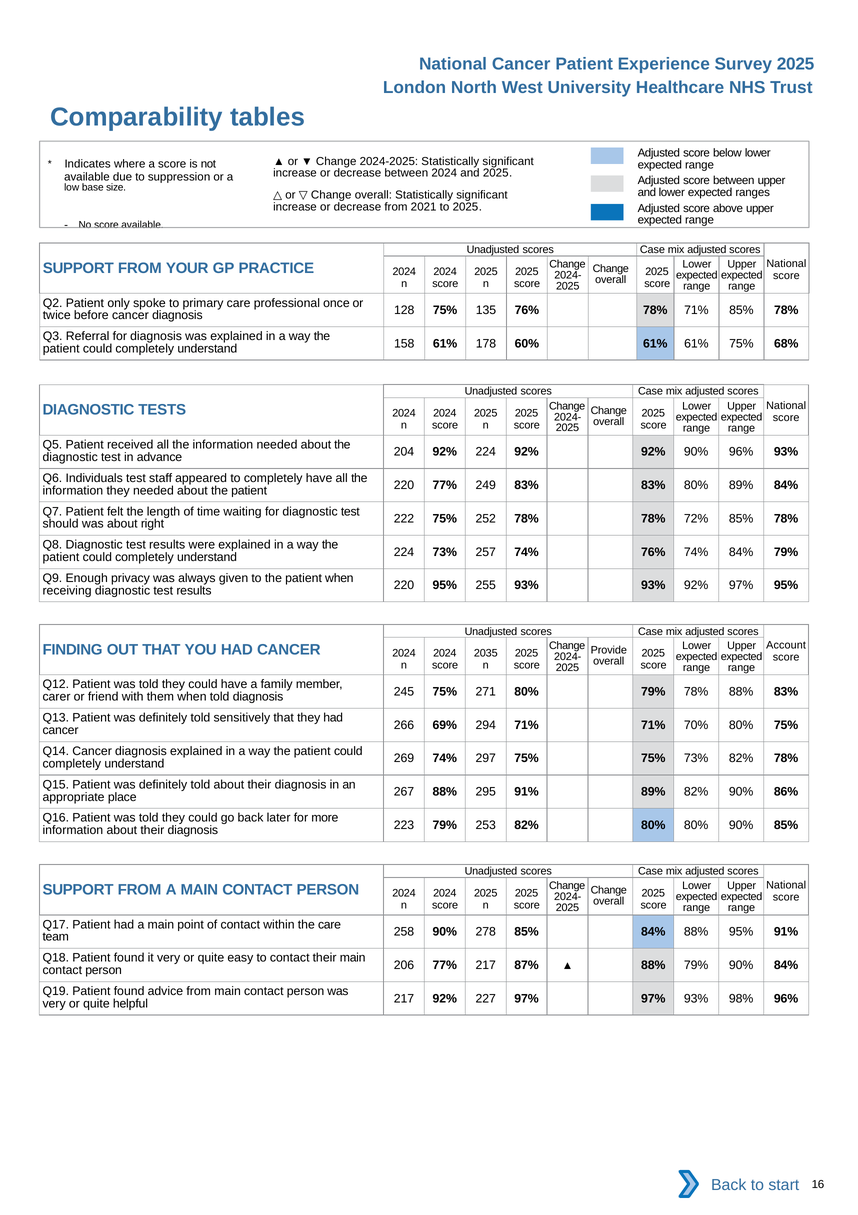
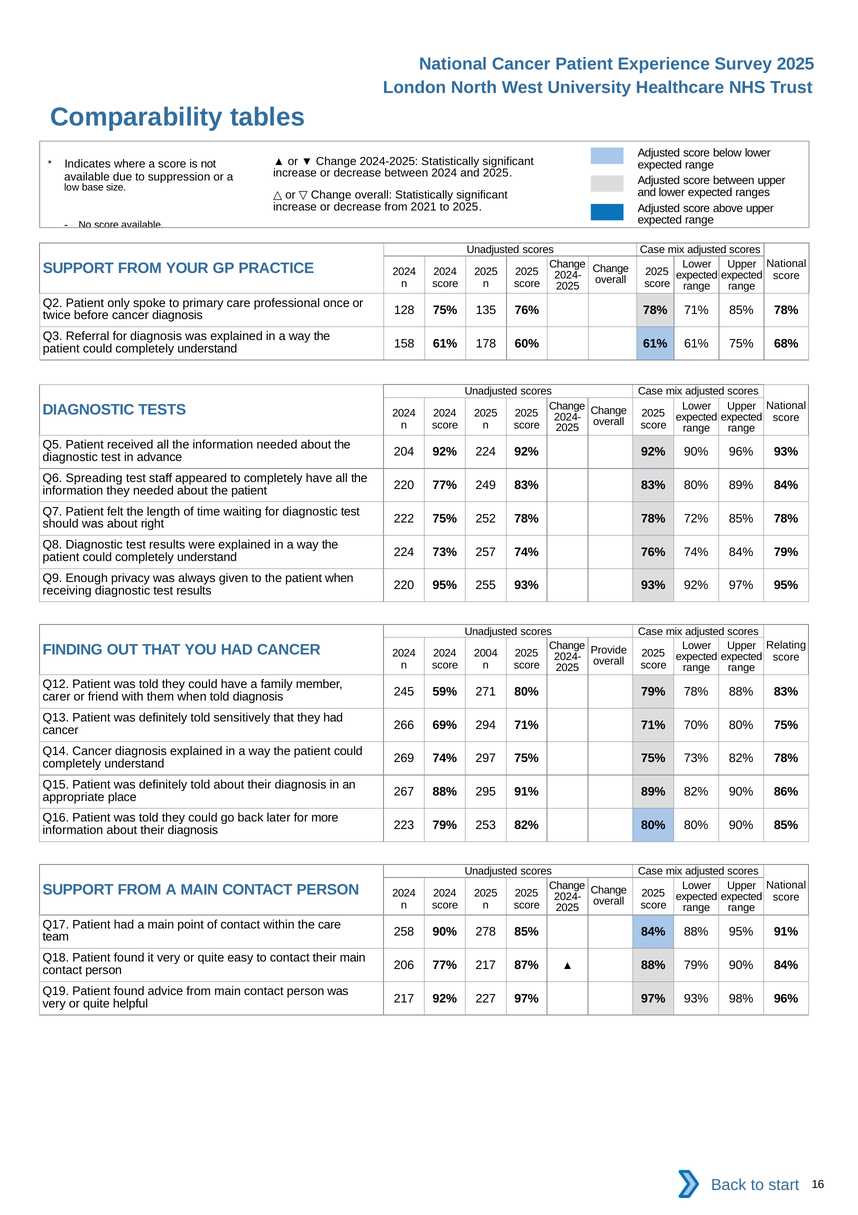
Individuals: Individuals -> Spreading
Account: Account -> Relating
2035: 2035 -> 2004
245 75%: 75% -> 59%
